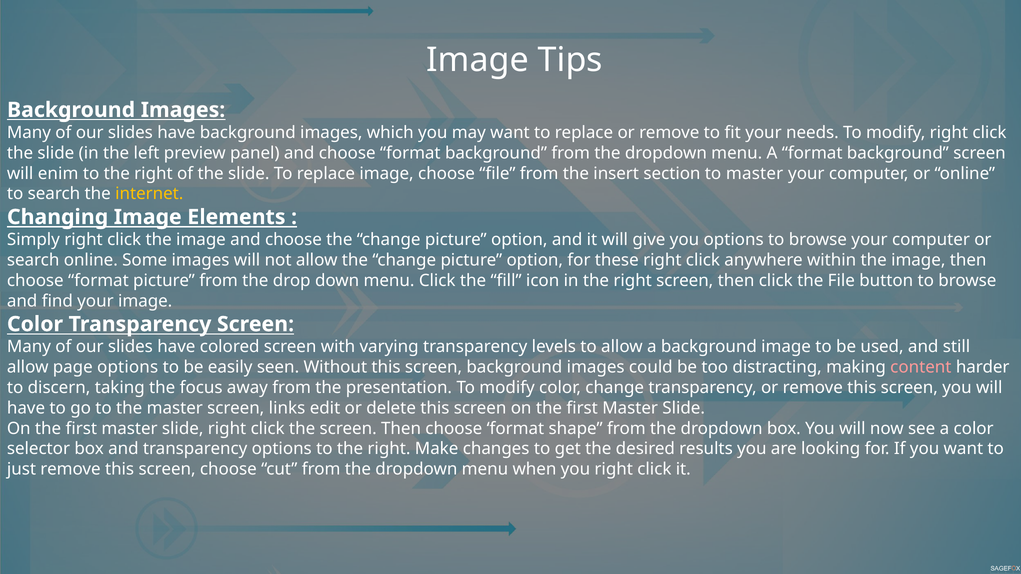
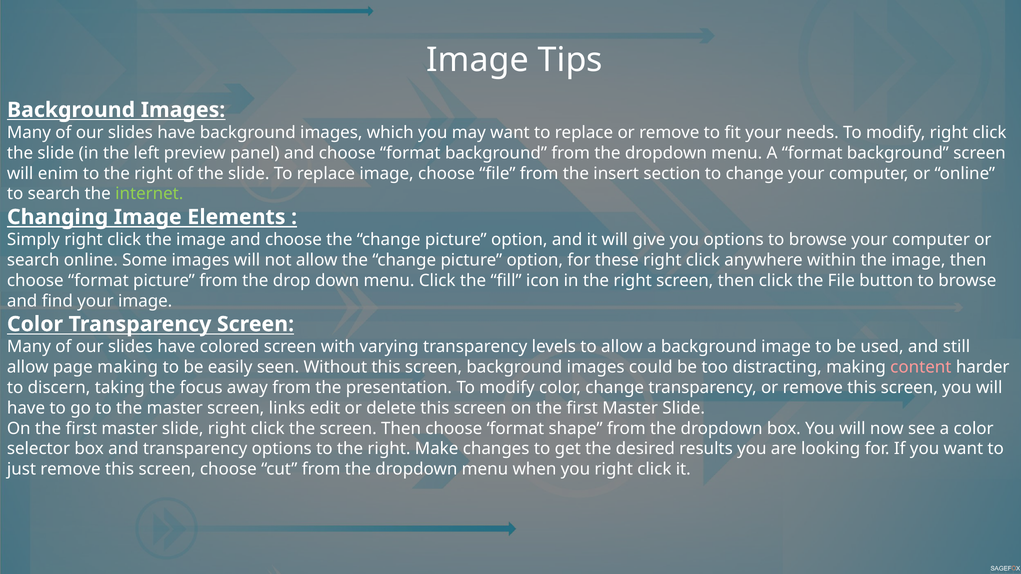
to master: master -> change
internet colour: yellow -> light green
page options: options -> making
